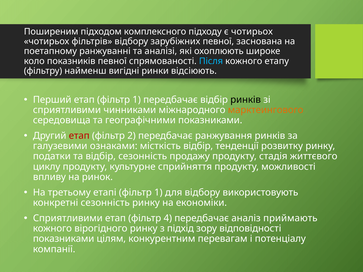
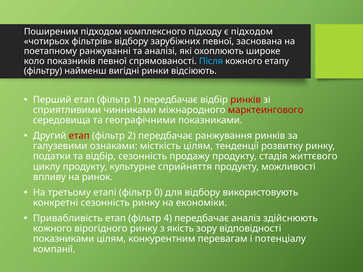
є чотирьох: чотирьох -> підходом
ринків at (246, 100) colour: black -> red
марктеингового colour: orange -> red
місткість відбір: відбір -> цілям
етапі фільтр 1: 1 -> 0
Сприятливими at (68, 218): Сприятливими -> Привабливість
приймають: приймають -> здійснюють
підхід: підхід -> якість
